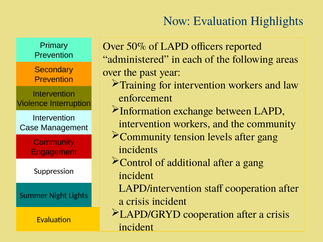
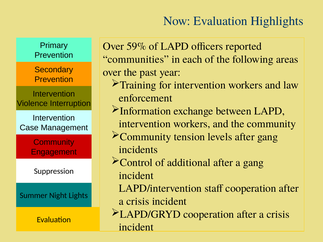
50%: 50% -> 59%
administered: administered -> communities
